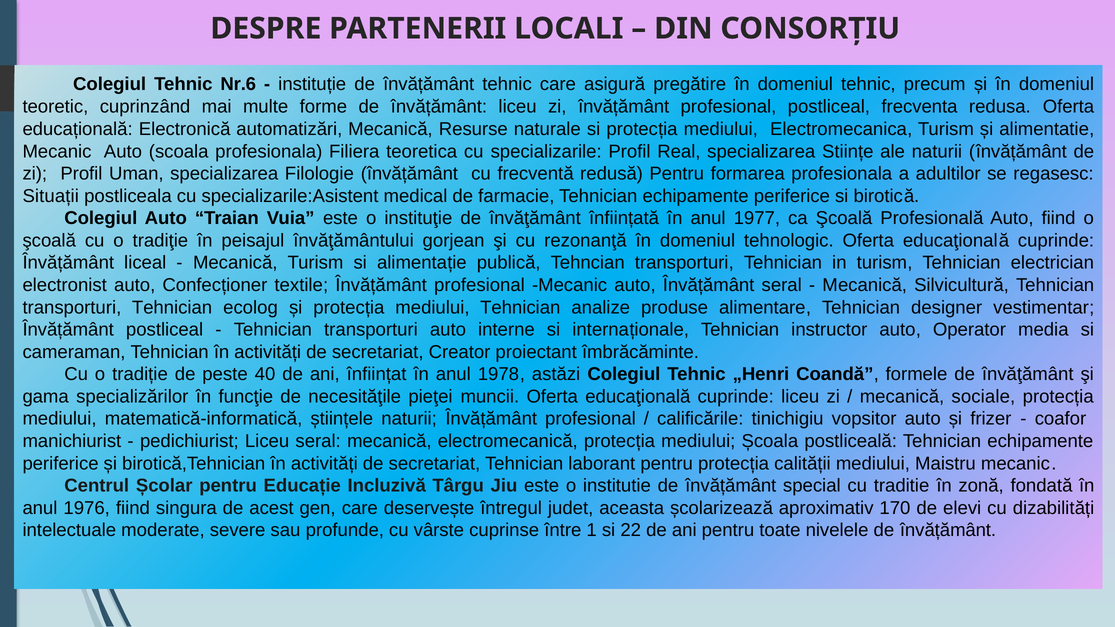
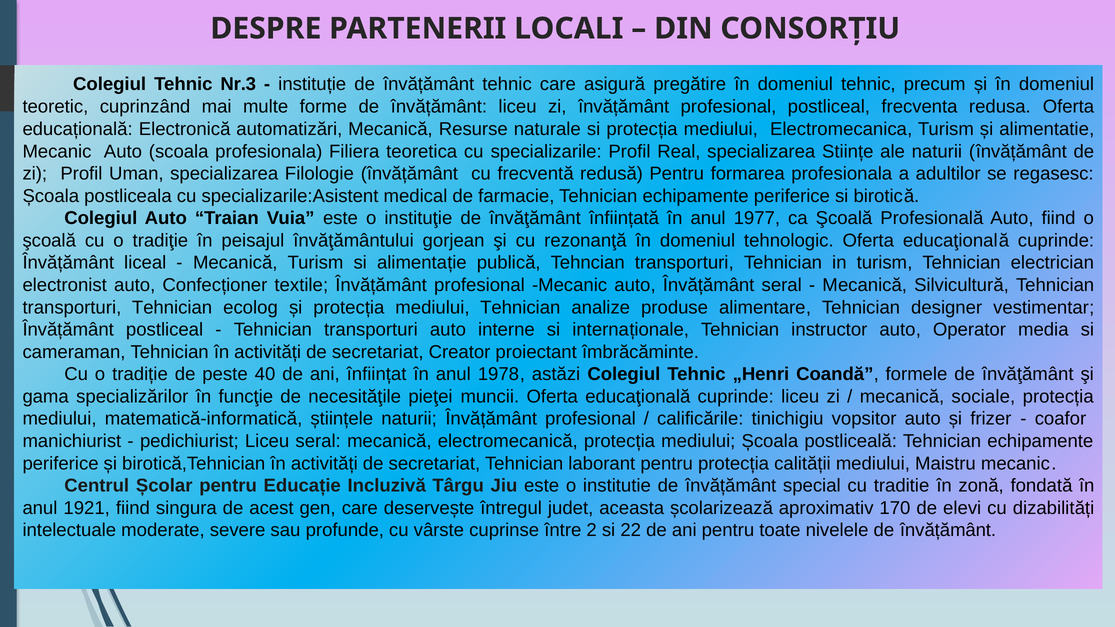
Nr.6: Nr.6 -> Nr.3
Situații at (51, 196): Situații -> Școala
1976: 1976 -> 1921
1: 1 -> 2
